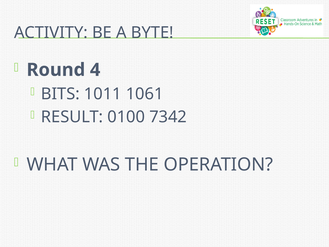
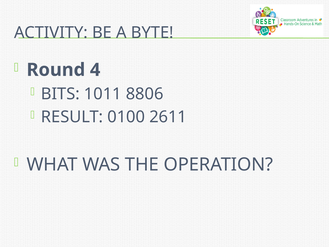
1061: 1061 -> 8806
7342: 7342 -> 2611
